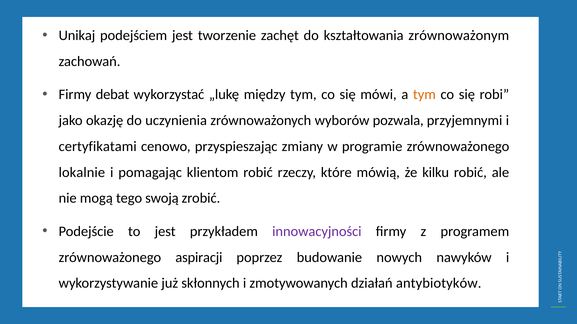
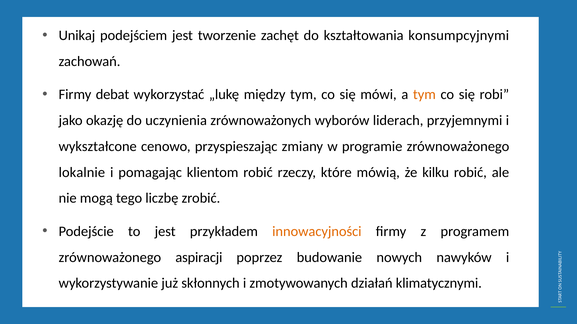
zrównoważonym: zrównoważonym -> konsumpcyjnymi
pozwala: pozwala -> liderach
certyfikatami: certyfikatami -> wykształcone
swoją: swoją -> liczbę
innowacyjności colour: purple -> orange
antybiotyków: antybiotyków -> klimatycznymi
